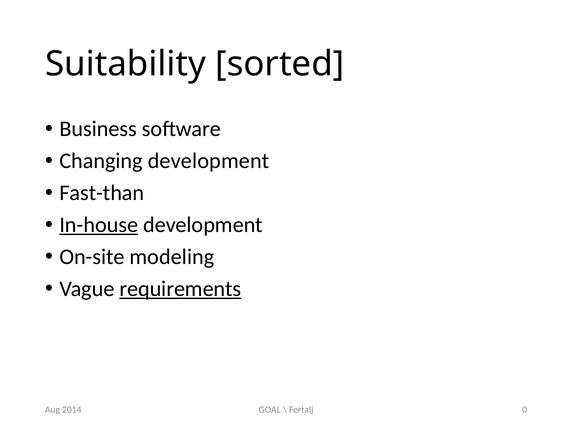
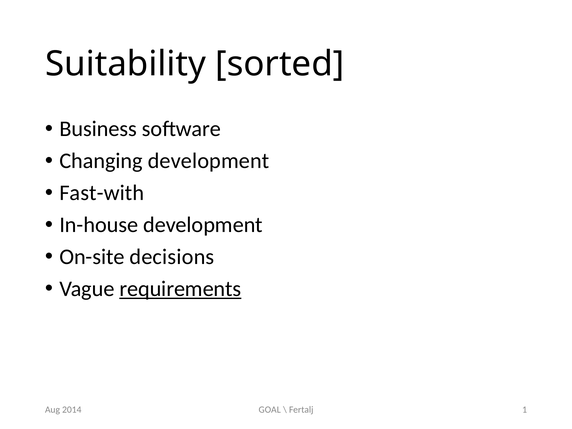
Fast-than: Fast-than -> Fast-with
In-house underline: present -> none
modeling: modeling -> decisions
0: 0 -> 1
